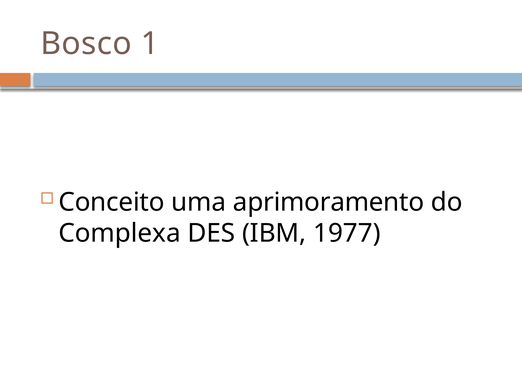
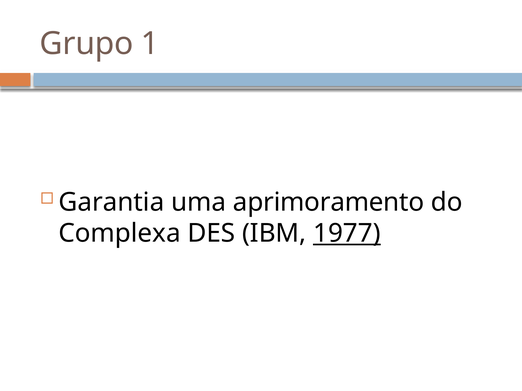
Bosco: Bosco -> Grupo
Conceito: Conceito -> Garantia
1977 underline: none -> present
